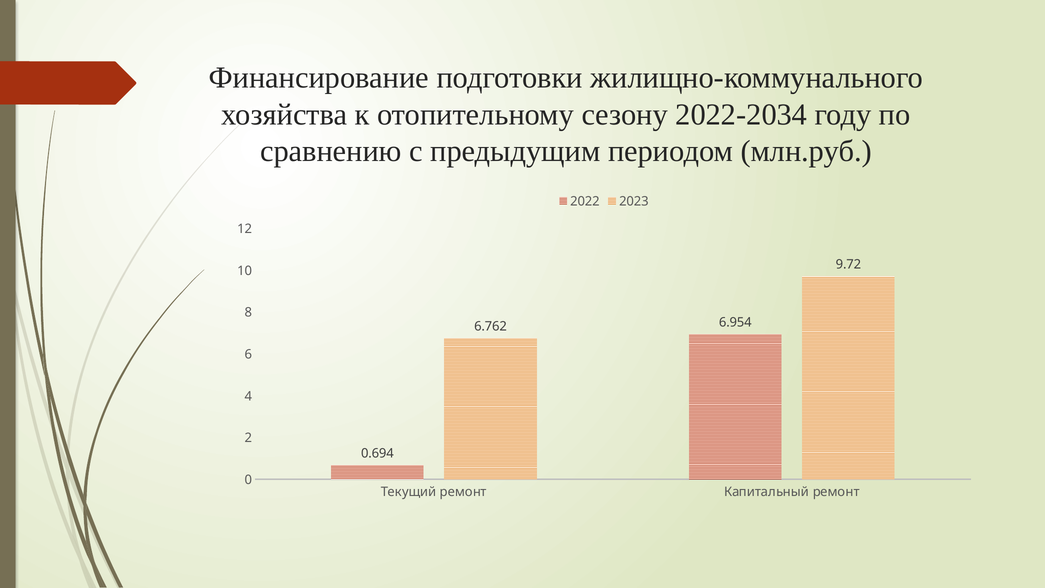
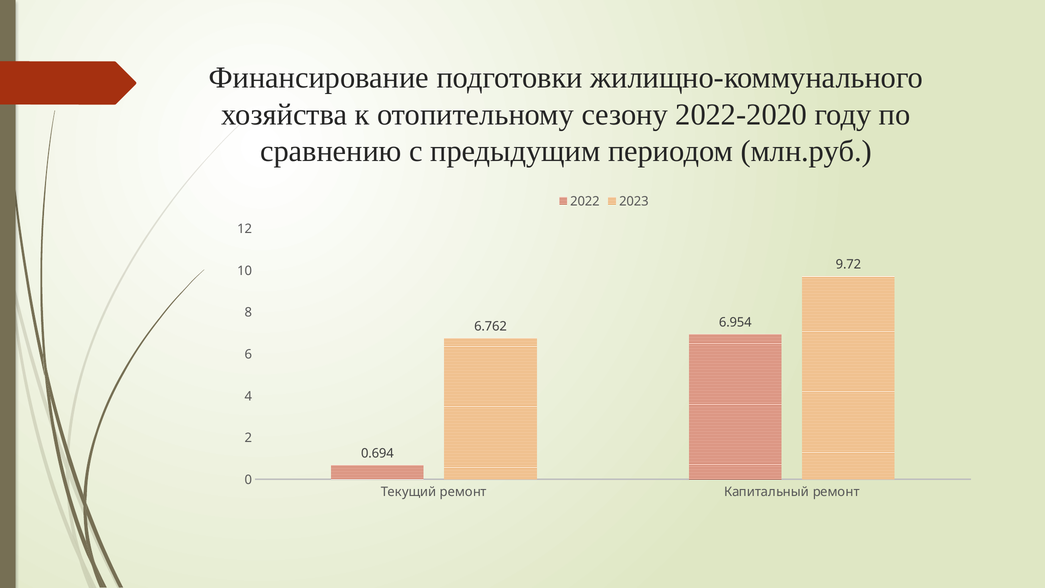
2022-2034: 2022-2034 -> 2022-2020
